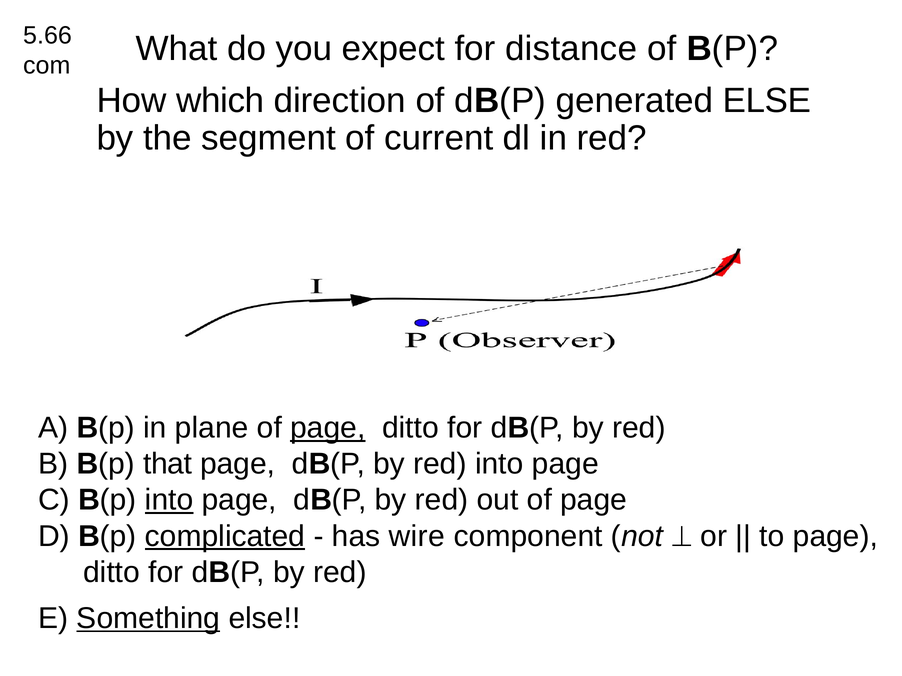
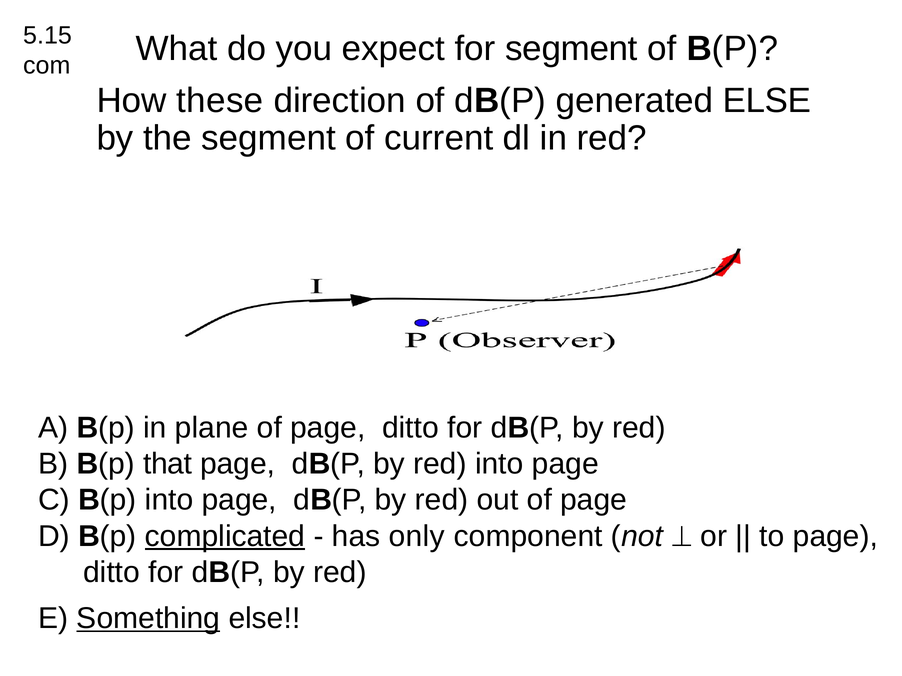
5.66: 5.66 -> 5.15
for distance: distance -> segment
which: which -> these
page at (328, 428) underline: present -> none
into at (169, 500) underline: present -> none
wire: wire -> only
